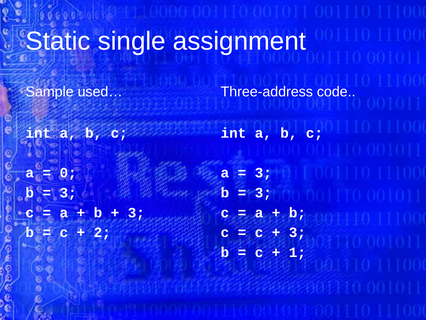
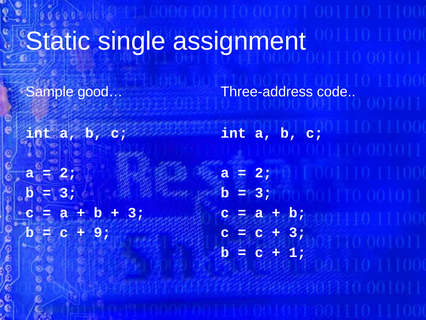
used…: used… -> good…
0 at (68, 173): 0 -> 2
3 at (263, 173): 3 -> 2
2: 2 -> 9
